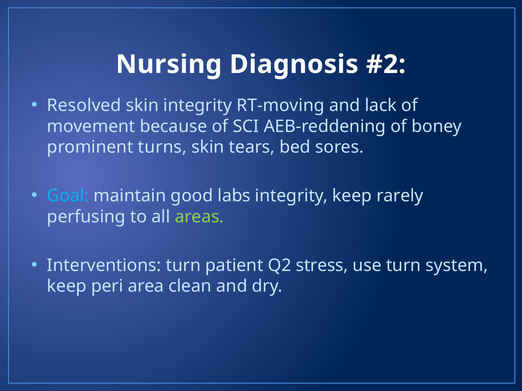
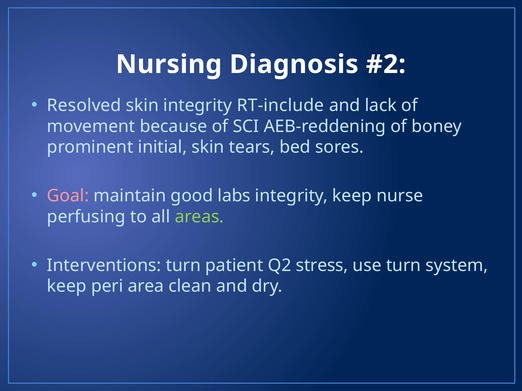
RT-moving: RT-moving -> RT-include
turns: turns -> initial
Goal colour: light blue -> pink
rarely: rarely -> nurse
